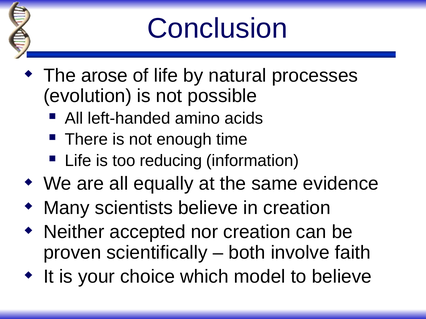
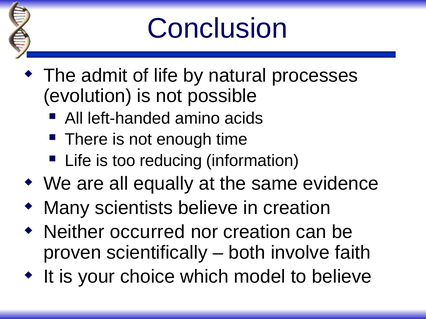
arose: arose -> admit
accepted: accepted -> occurred
